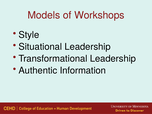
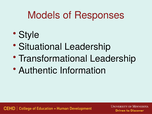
Workshops: Workshops -> Responses
